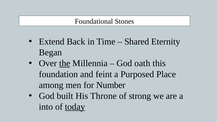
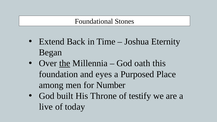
Shared: Shared -> Joshua
feint: feint -> eyes
strong: strong -> testify
into: into -> live
today underline: present -> none
